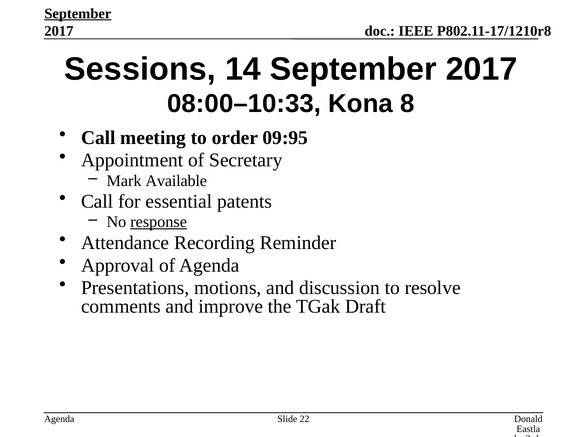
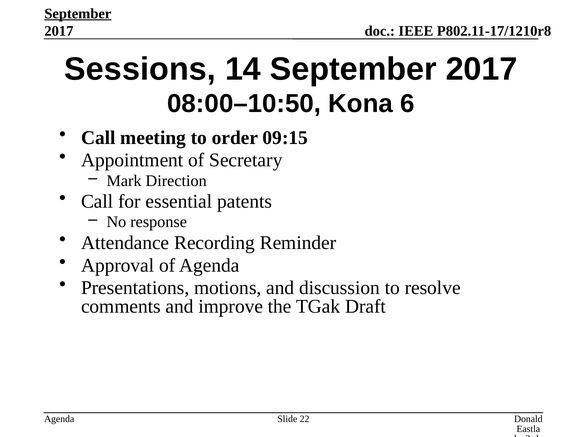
08:00–10:33: 08:00–10:33 -> 08:00–10:50
8: 8 -> 6
09:95: 09:95 -> 09:15
Available: Available -> Direction
response underline: present -> none
